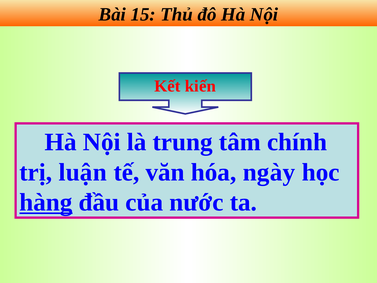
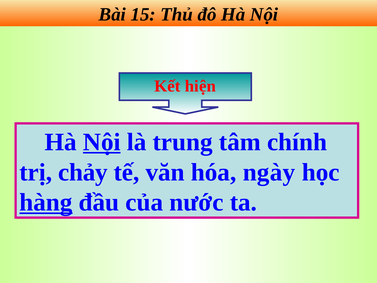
kiến: kiến -> hiện
Nội at (102, 142) underline: none -> present
luận: luận -> chảy
